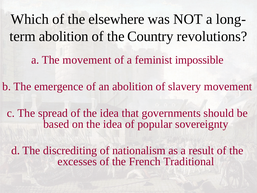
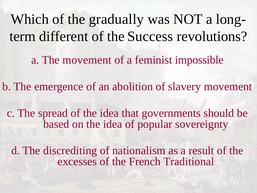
elsewhere: elsewhere -> gradually
abolition at (64, 36): abolition -> different
Country: Country -> Success
